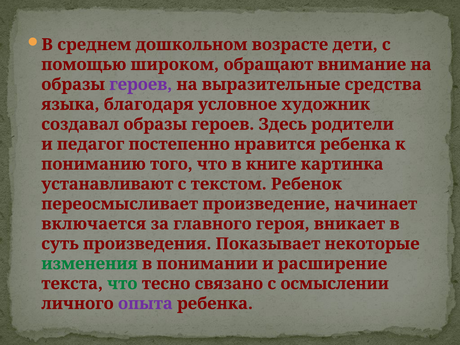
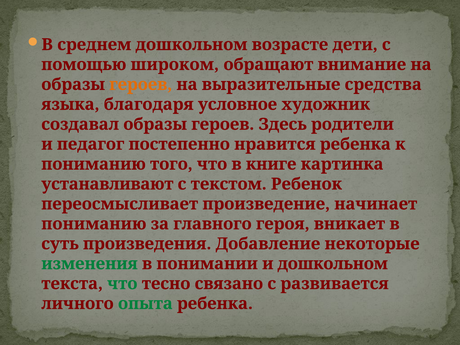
героев at (141, 84) colour: purple -> orange
включается at (94, 224): включается -> пониманию
Показывает: Показывает -> Добавление
и расширение: расширение -> дошкольном
осмыслении: осмыслении -> развивается
опыта colour: purple -> green
